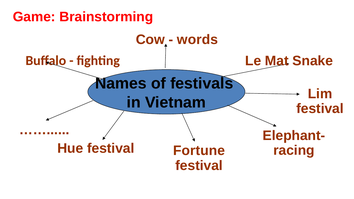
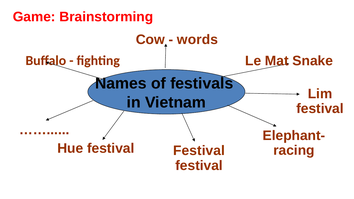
Fortune at (199, 151): Fortune -> Festival
